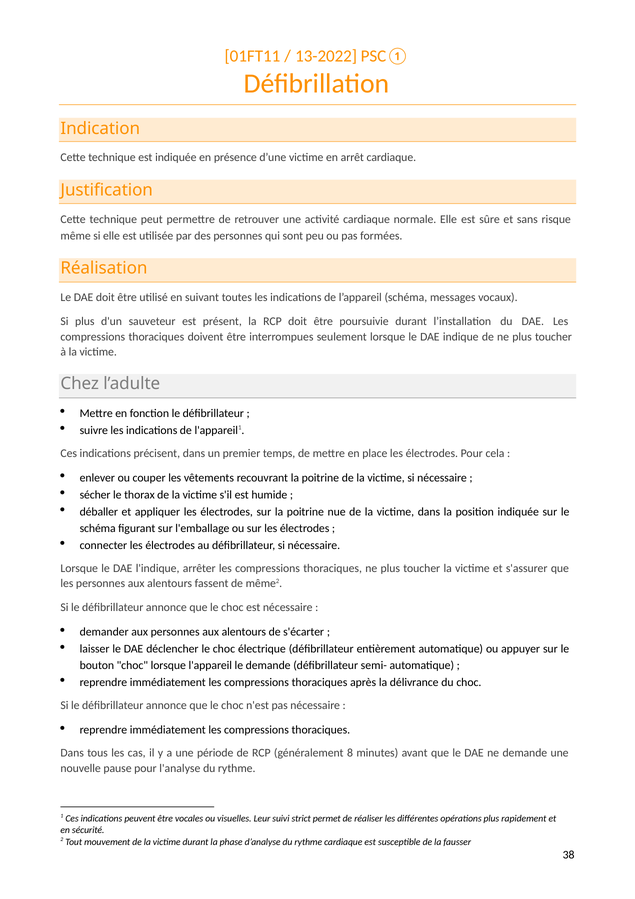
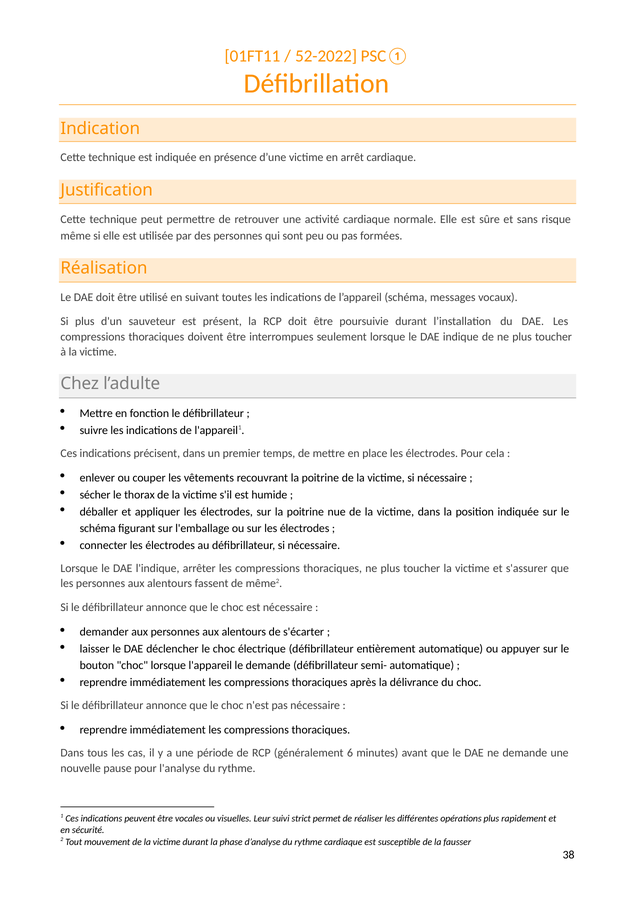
13-2022: 13-2022 -> 52-2022
8: 8 -> 6
